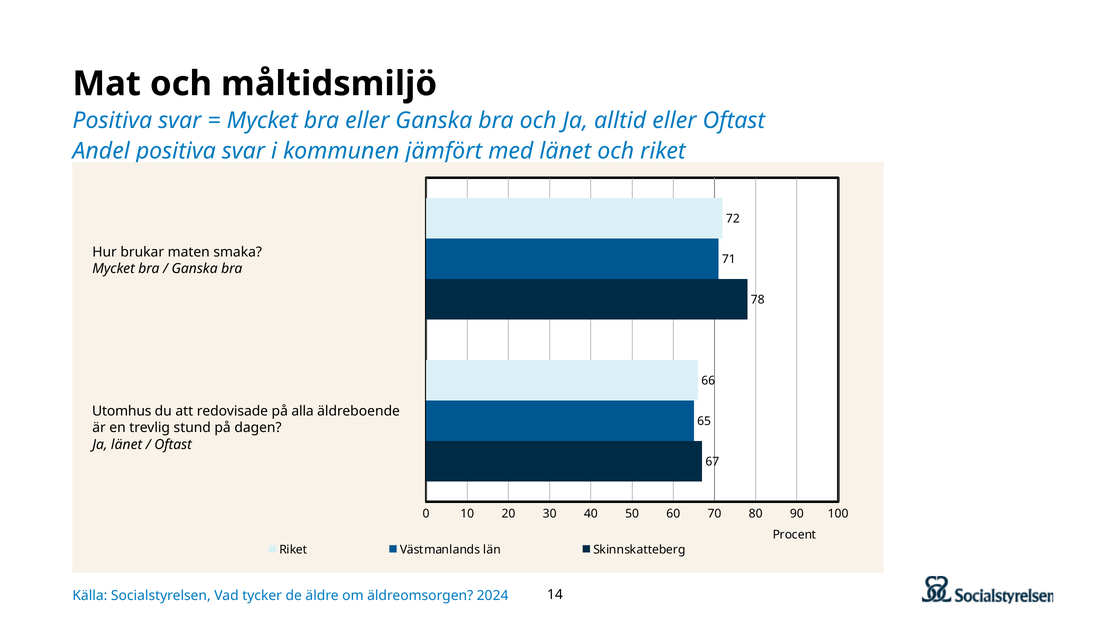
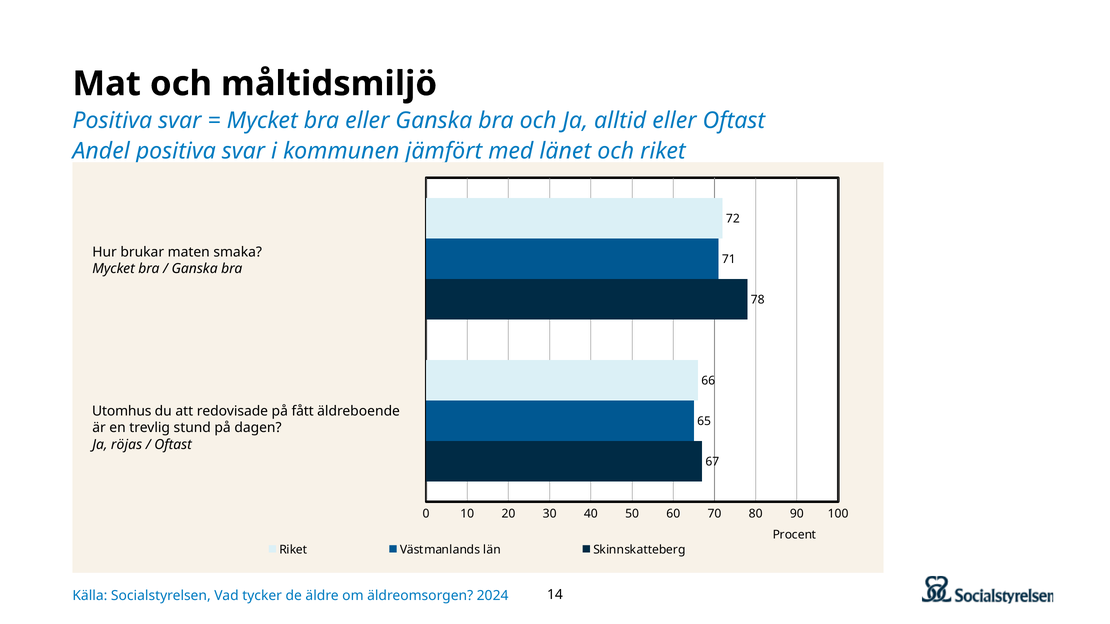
alla: alla -> fått
Ja länet: länet -> röjas
